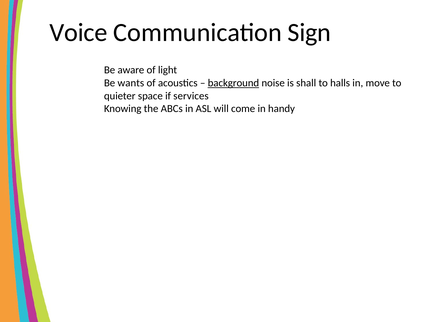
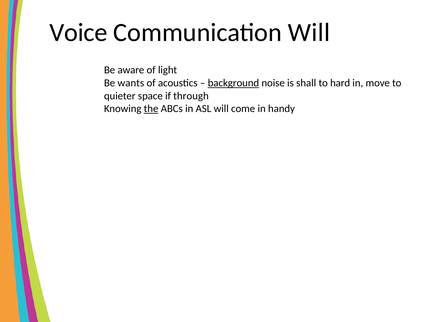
Communication Sign: Sign -> Will
halls: halls -> hard
services: services -> through
the underline: none -> present
